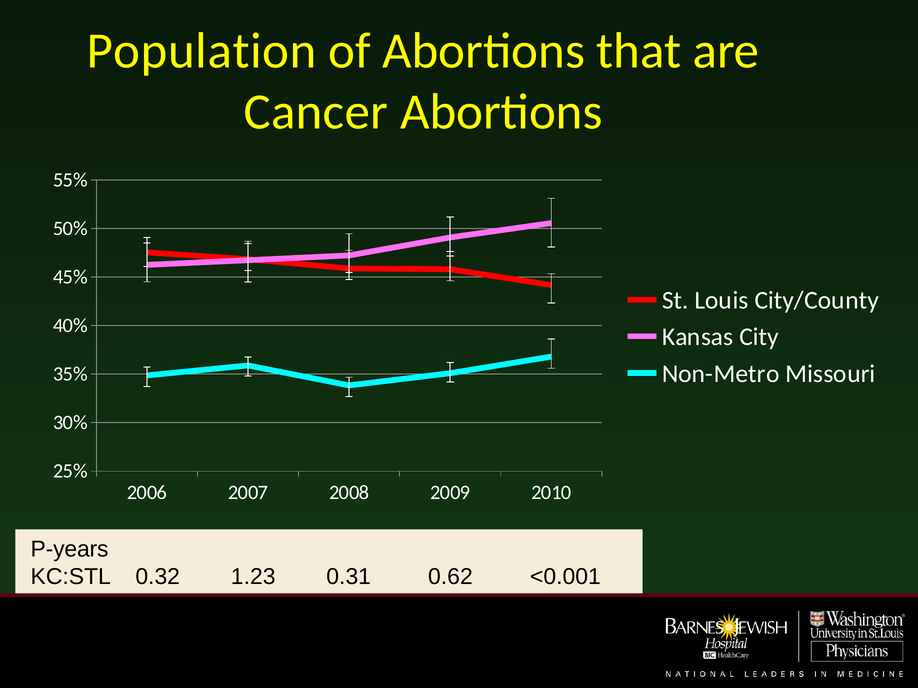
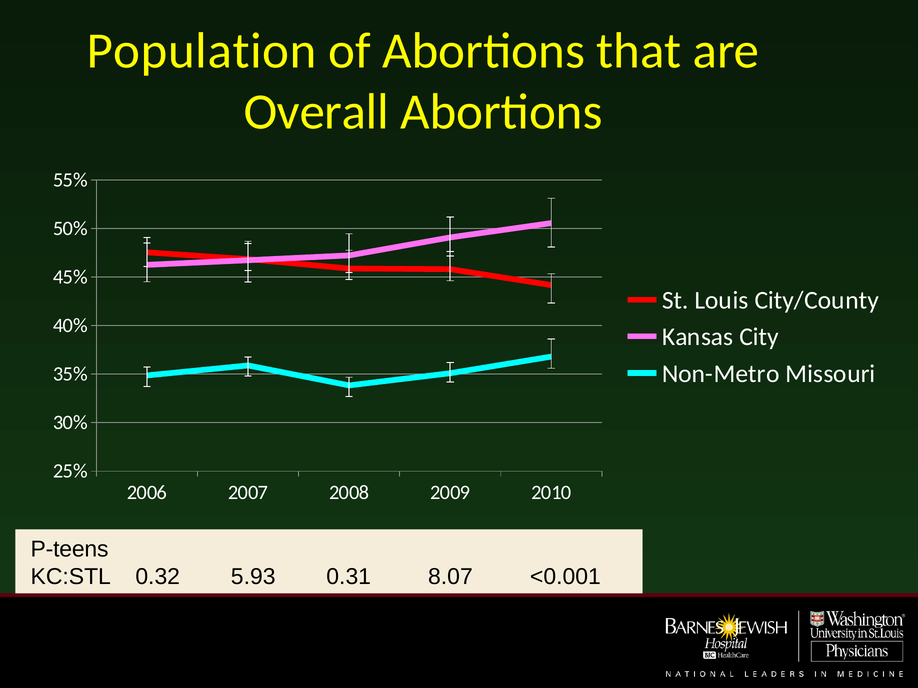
Cancer: Cancer -> Overall
P-years: P-years -> P-teens
1.23: 1.23 -> 5.93
0.62: 0.62 -> 8.07
